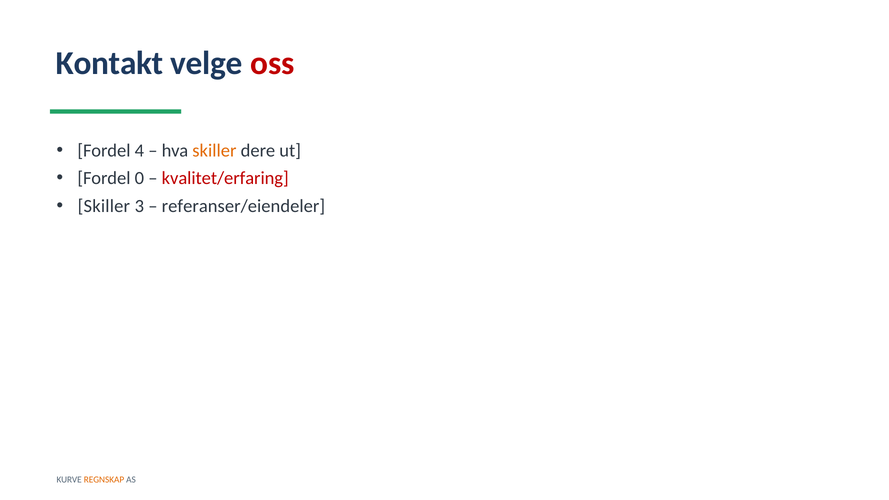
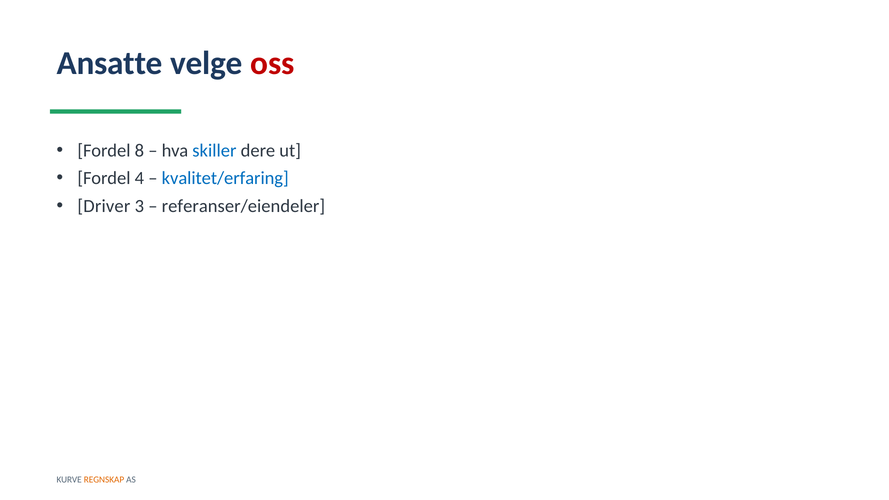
Kontakt: Kontakt -> Ansatte
4: 4 -> 8
skiller at (214, 151) colour: orange -> blue
0: 0 -> 4
kvalitet/erfaring colour: red -> blue
Skiller at (104, 206): Skiller -> Driver
